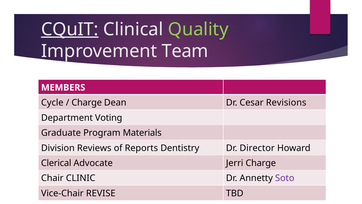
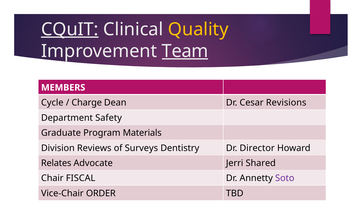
Quality colour: light green -> yellow
Team underline: none -> present
Voting: Voting -> Safety
Reports: Reports -> Surveys
Clerical: Clerical -> Relates
Jerri Charge: Charge -> Shared
CLINIC: CLINIC -> FISCAL
REVISE: REVISE -> ORDER
